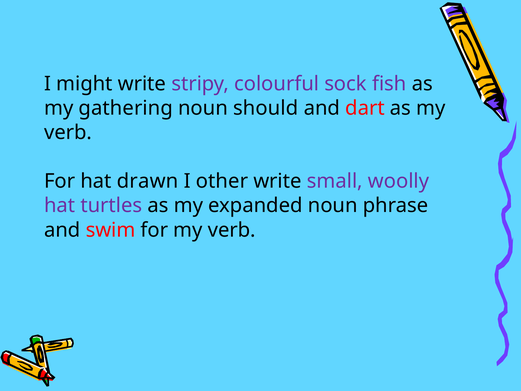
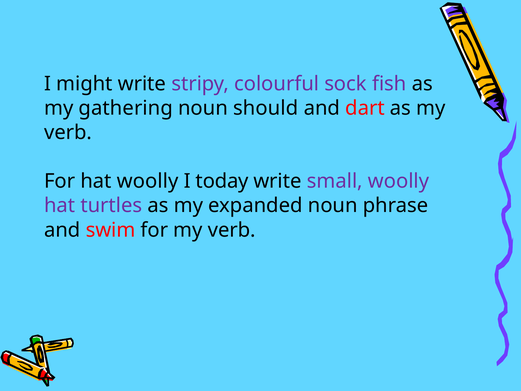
hat drawn: drawn -> woolly
other: other -> today
